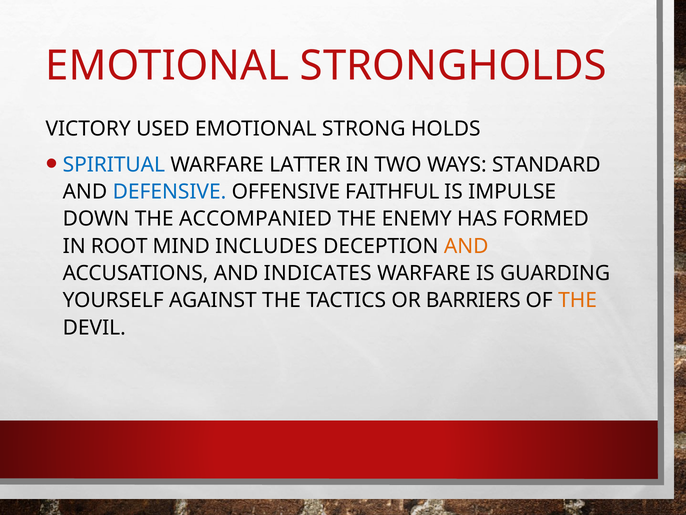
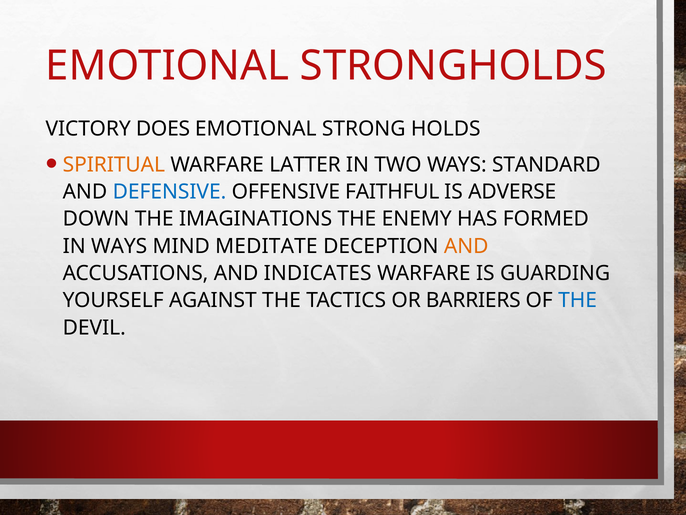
USED: USED -> DOES
SPIRITUAL colour: blue -> orange
IMPULSE: IMPULSE -> ADVERSE
ACCOMPANIED: ACCOMPANIED -> IMAGINATIONS
IN ROOT: ROOT -> WAYS
INCLUDES: INCLUDES -> MEDITATE
THE at (578, 300) colour: orange -> blue
